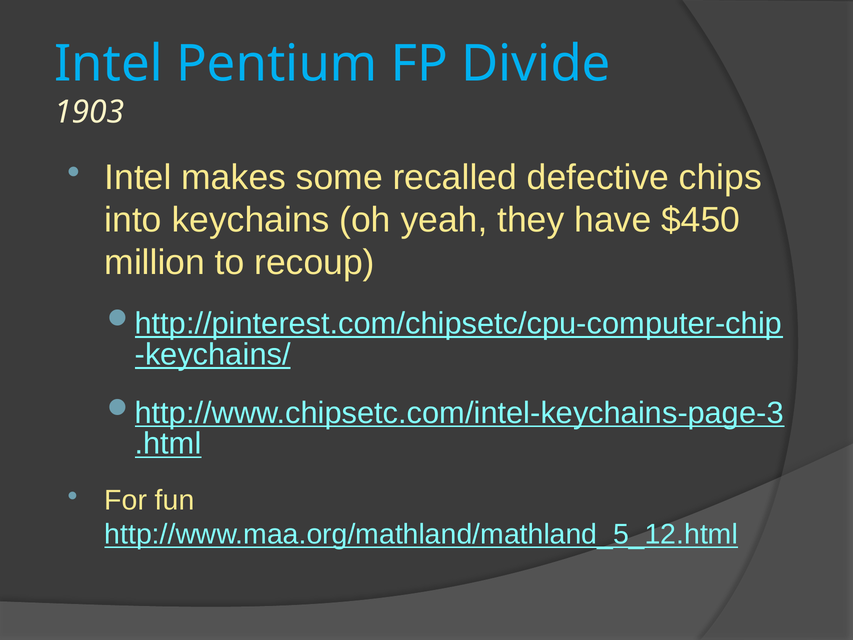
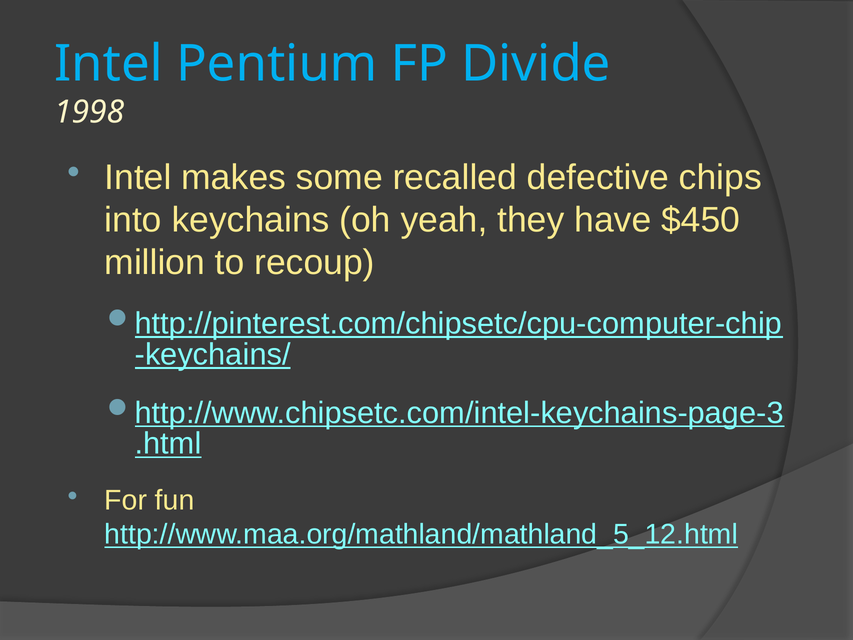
1903: 1903 -> 1998
